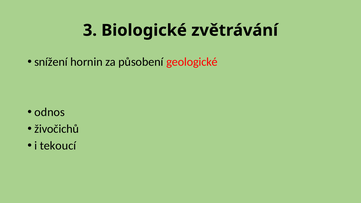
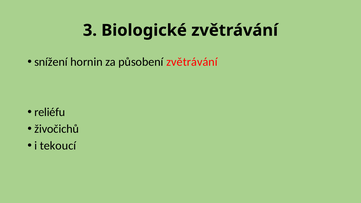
působení geologické: geologické -> zvětrávání
odnos: odnos -> reliéfu
